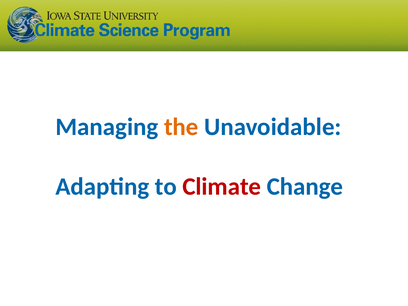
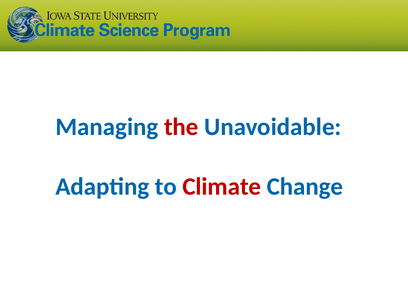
the colour: orange -> red
